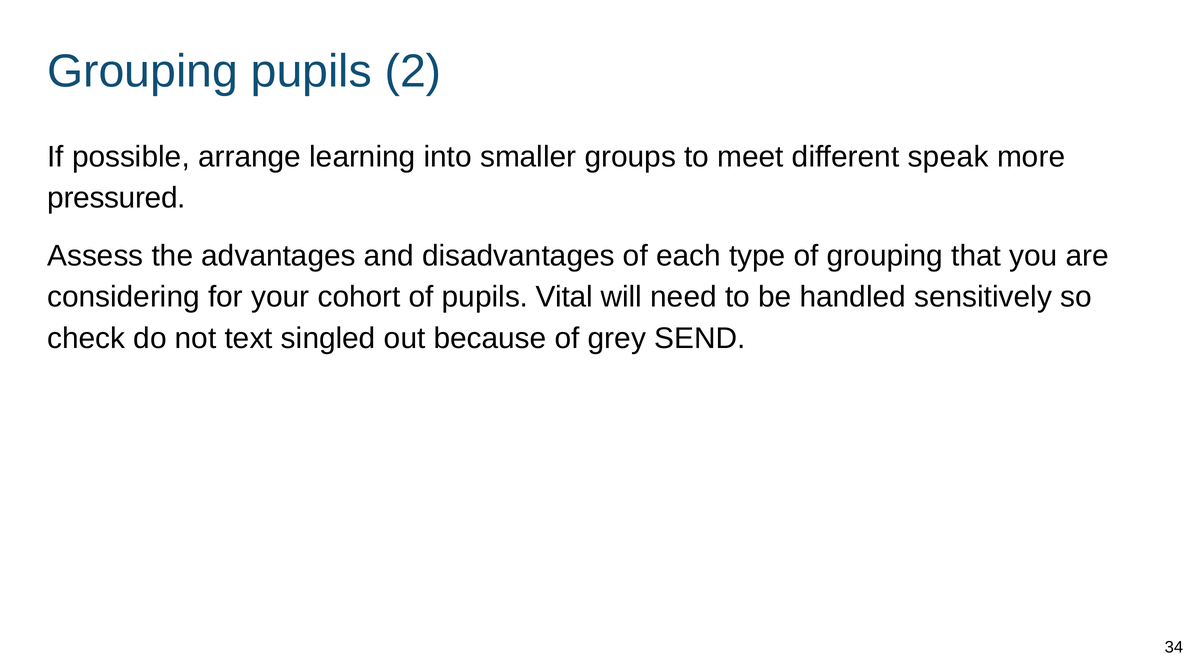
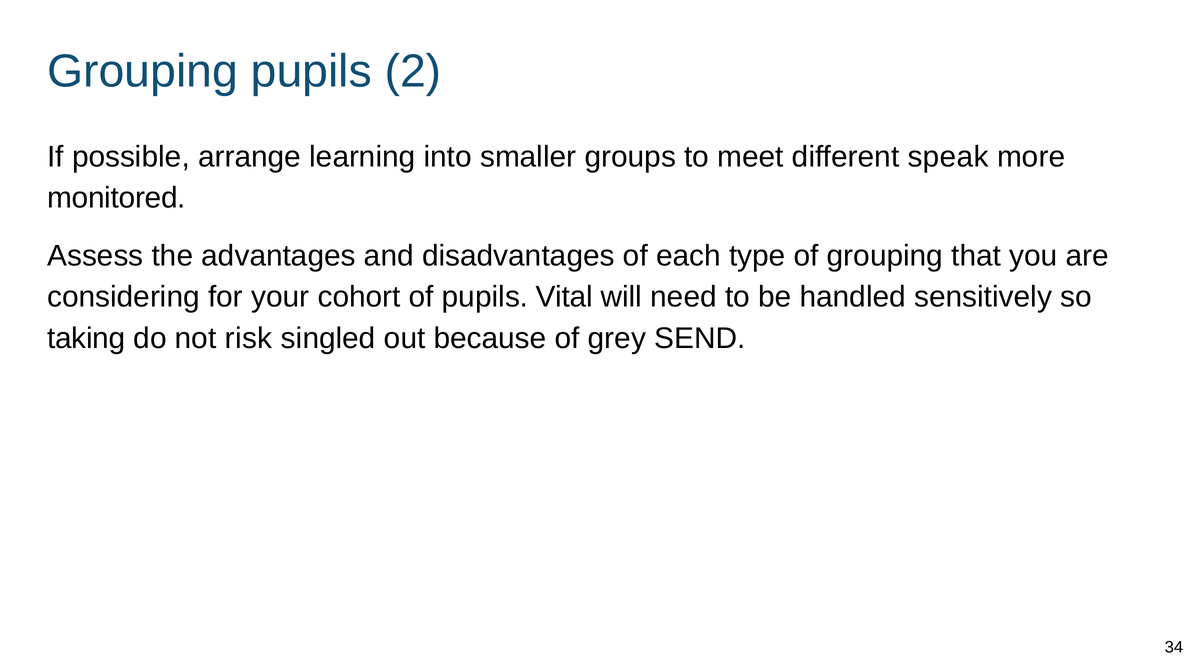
pressured: pressured -> monitored
check: check -> taking
text: text -> risk
